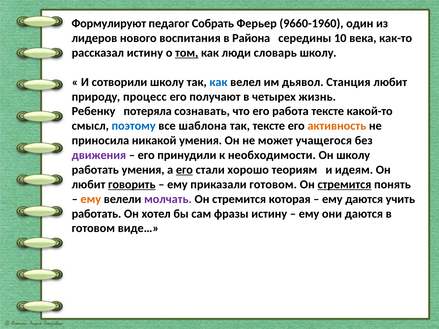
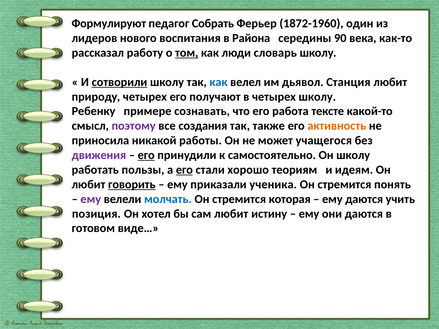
9660-1960: 9660-1960 -> 1872-1960
10: 10 -> 90
рассказал истину: истину -> работу
сотворили underline: none -> present
природу процесс: процесс -> четырех
четырех жизнь: жизнь -> школу
потеряла: потеряла -> примере
поэтому colour: blue -> purple
шаблона: шаблона -> создания
так тексте: тексте -> также
никакой умения: умения -> работы
его at (146, 155) underline: none -> present
необходимости: необходимости -> самостоятельно
работать умения: умения -> пользы
приказали готовом: готовом -> ученика
стремится at (344, 185) underline: present -> none
ему at (91, 199) colour: orange -> purple
молчать colour: purple -> blue
работать at (96, 214): работать -> позиция
сам фразы: фразы -> любит
